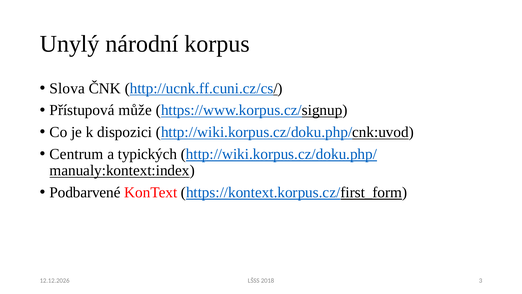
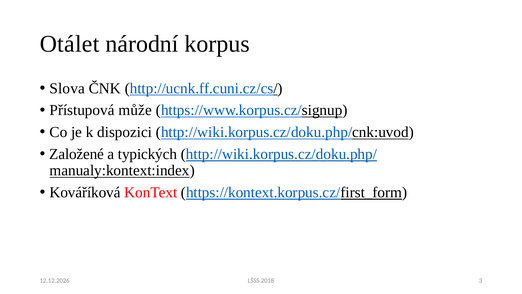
Unylý: Unylý -> Otálet
Centrum: Centrum -> Založené
Podbarvené: Podbarvené -> Kováříková
